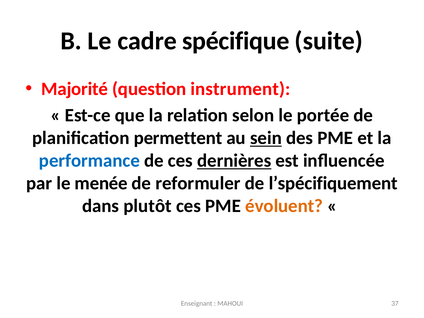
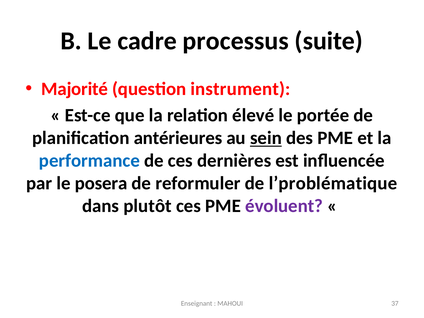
spécifique: spécifique -> processus
selon: selon -> élevé
permettent: permettent -> antérieures
dernières underline: present -> none
menée: menée -> posera
l’spécifiquement: l’spécifiquement -> l’problématique
évoluent colour: orange -> purple
